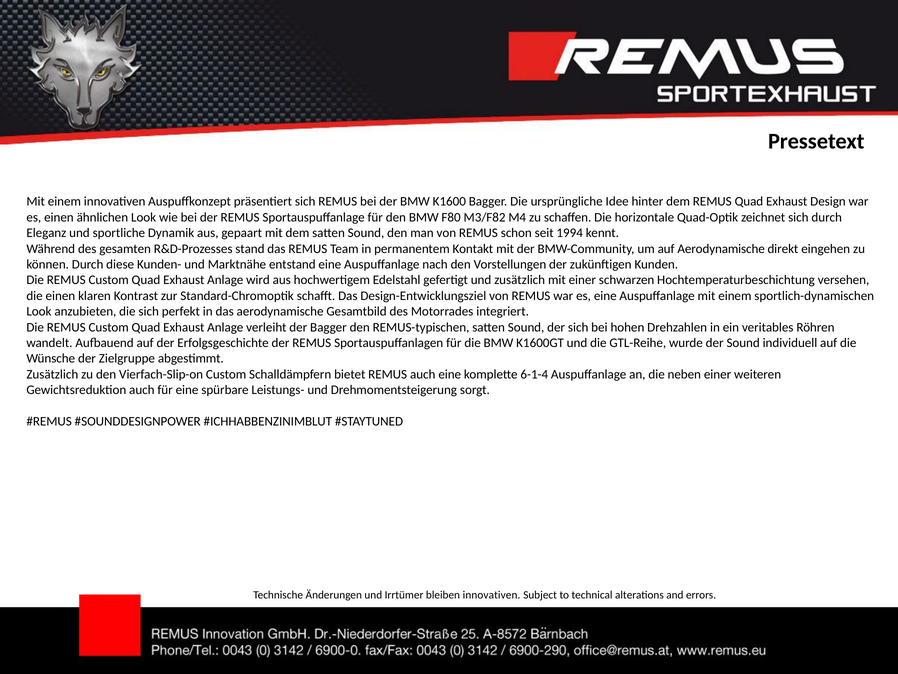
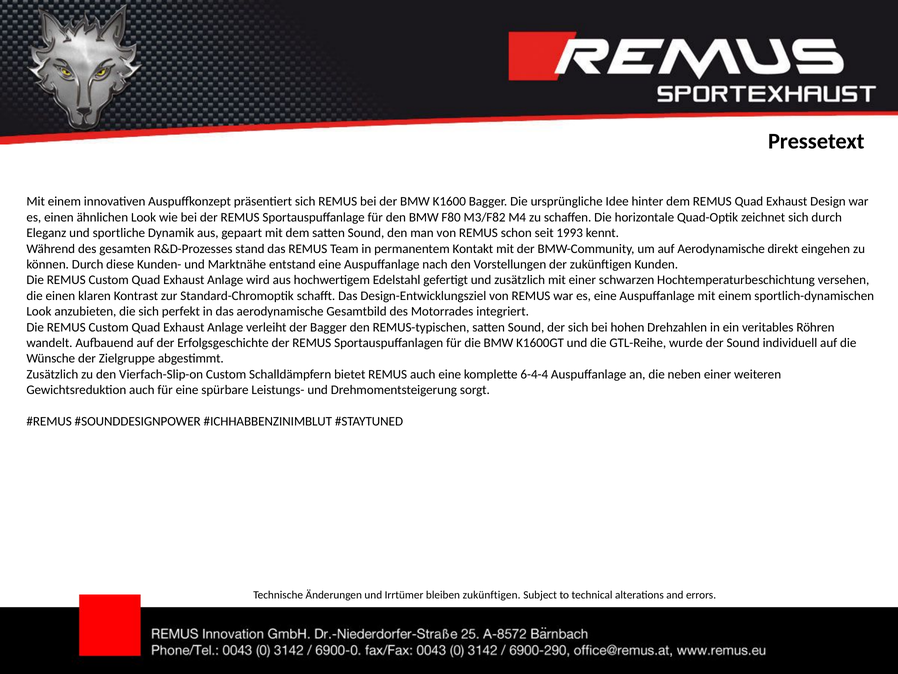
1994: 1994 -> 1993
6-1-4: 6-1-4 -> 6-4-4
bleiben innovativen: innovativen -> zukünftigen
